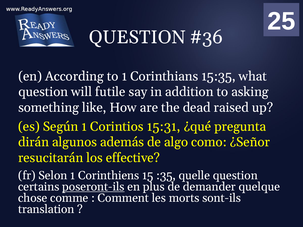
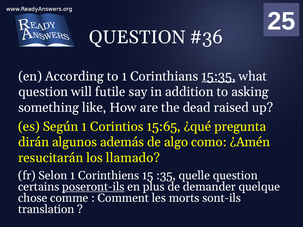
15:35 underline: none -> present
15:31: 15:31 -> 15:65
¿Señor: ¿Señor -> ¿Amén
effective: effective -> llamado
